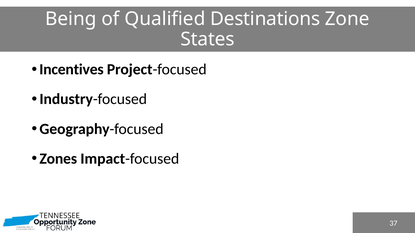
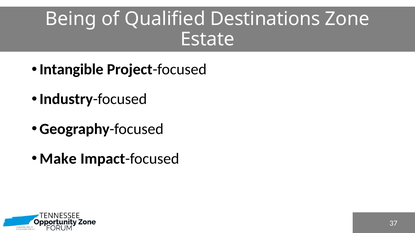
States: States -> Estate
Incentives: Incentives -> Intangible
Zones: Zones -> Make
